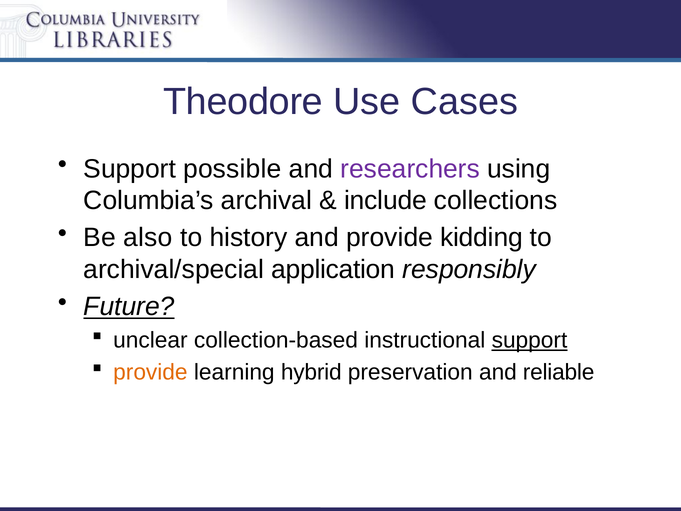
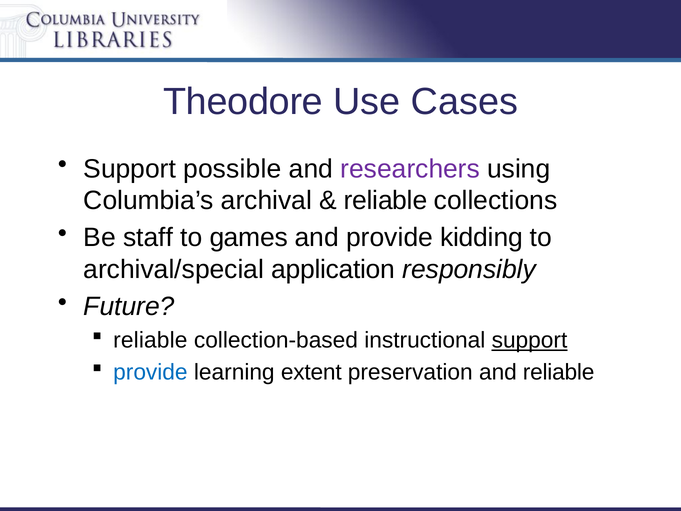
include at (386, 200): include -> reliable
also: also -> staff
history: history -> games
Future underline: present -> none
unclear at (150, 340): unclear -> reliable
provide at (150, 372) colour: orange -> blue
hybrid: hybrid -> extent
